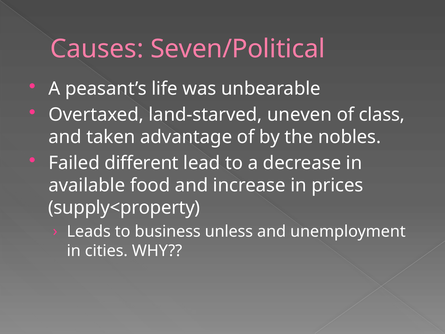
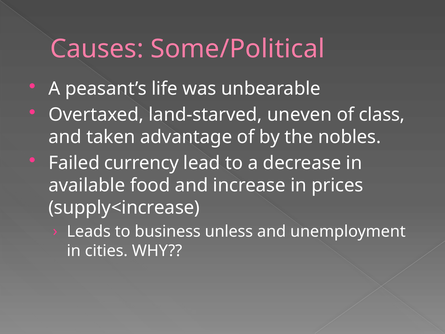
Seven/Political: Seven/Political -> Some/Political
different: different -> currency
supply<property: supply<property -> supply<increase
